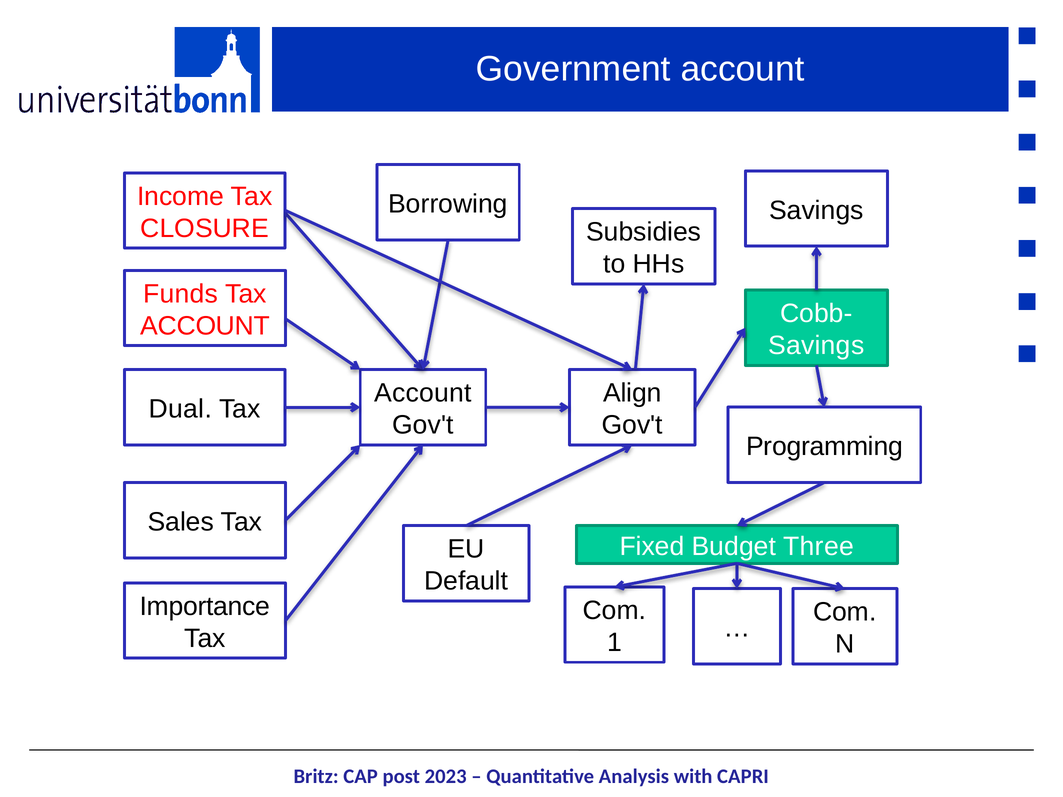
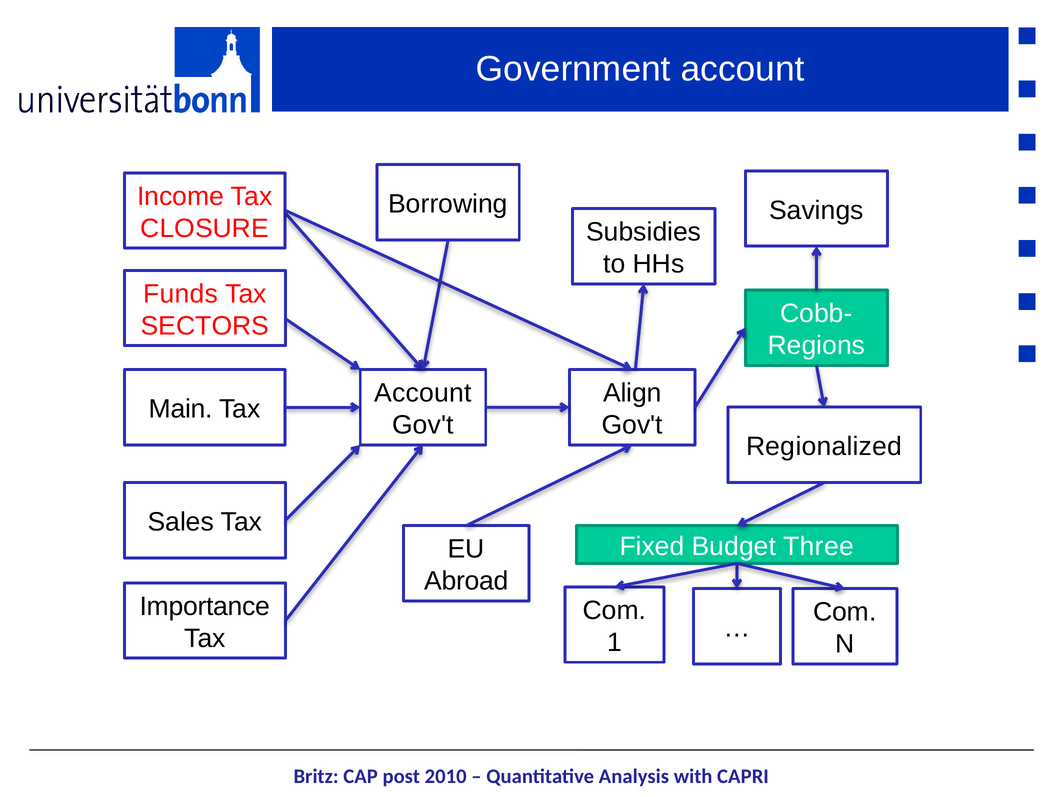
ACCOUNT at (205, 326): ACCOUNT -> SECTORS
Savings at (816, 346): Savings -> Regions
Dual: Dual -> Main
Programming: Programming -> Regionalized
Default: Default -> Abroad
2023: 2023 -> 2010
